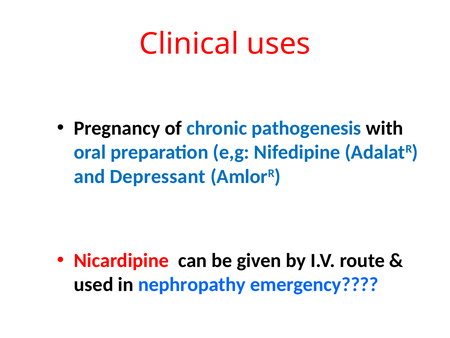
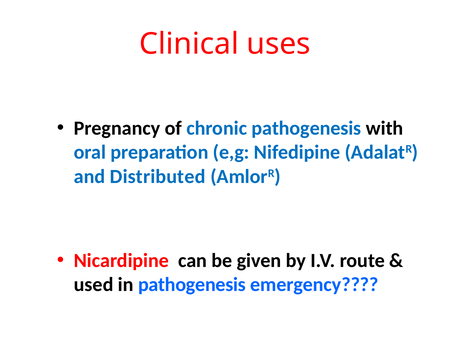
Depressant: Depressant -> Distributed
in nephropathy: nephropathy -> pathogenesis
